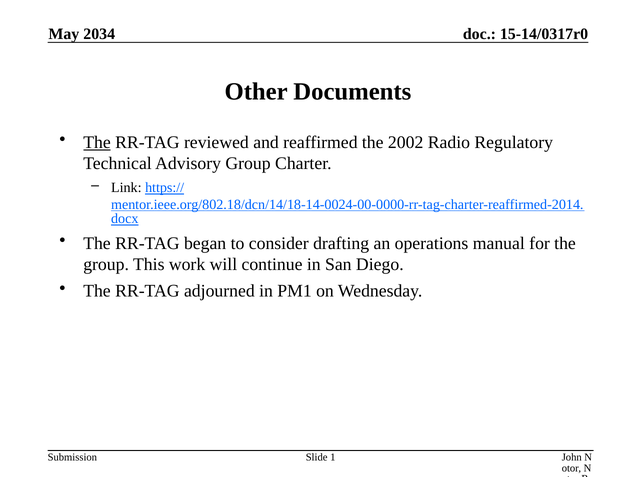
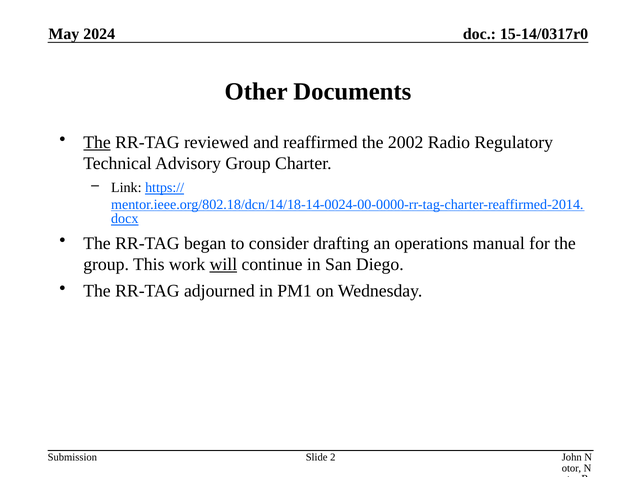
2034: 2034 -> 2024
will underline: none -> present
1: 1 -> 2
